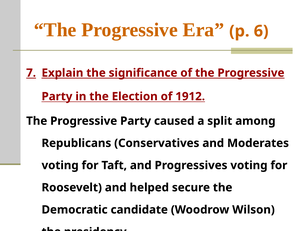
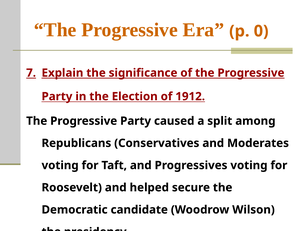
6: 6 -> 0
